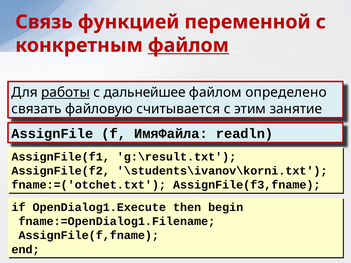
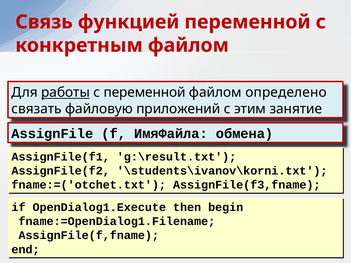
файлом at (188, 45) underline: present -> none
с дальнейшее: дальнейшее -> переменной
считывается: считывается -> приложений
readln: readln -> обмена
